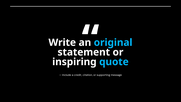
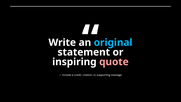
quote colour: light blue -> pink
